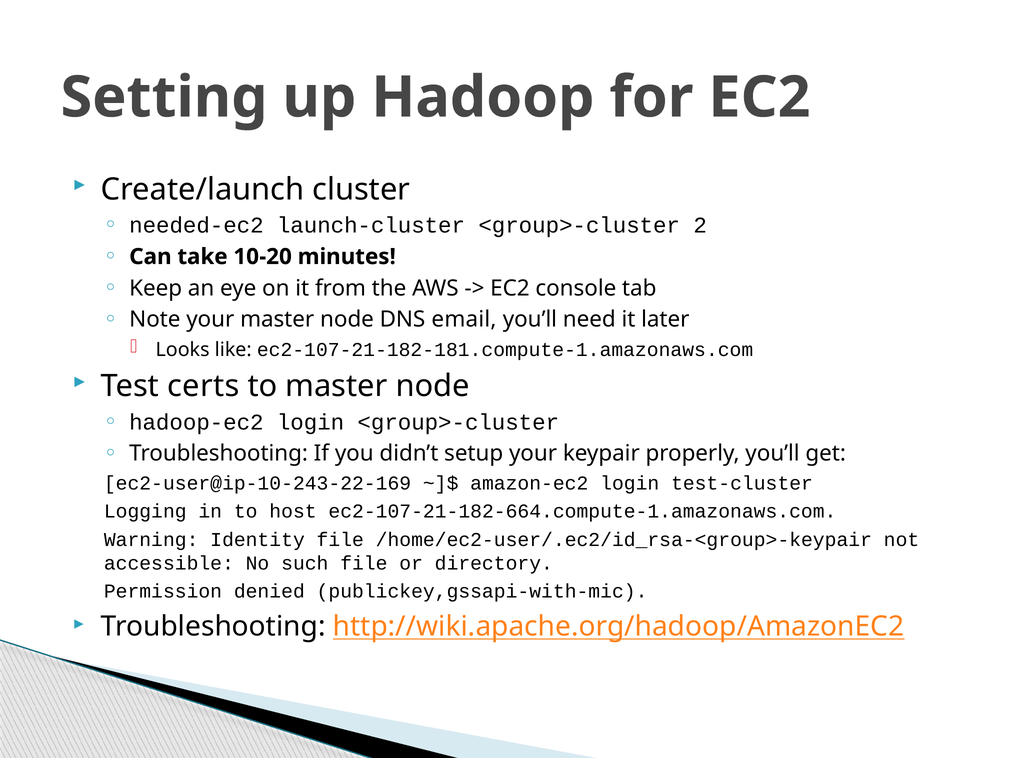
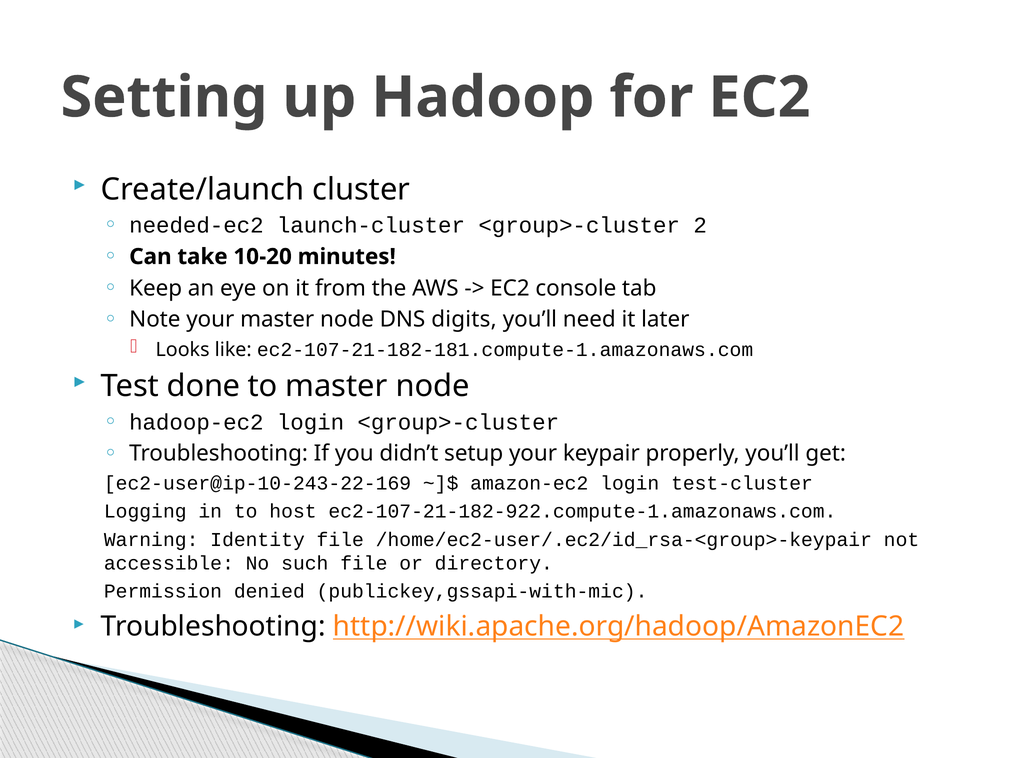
email: email -> digits
certs: certs -> done
ec2-107-21-182-664.compute-1.amazonaws.com: ec2-107-21-182-664.compute-1.amazonaws.com -> ec2-107-21-182-922.compute-1.amazonaws.com
